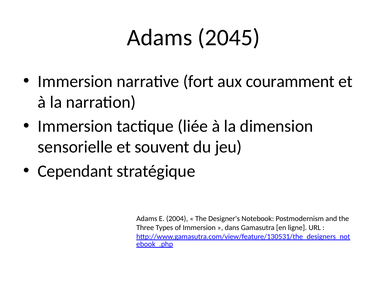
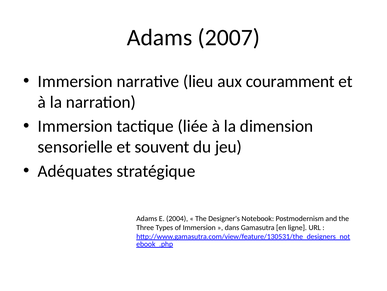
2045: 2045 -> 2007
fort: fort -> lieu
Cependant: Cependant -> Adéquates
